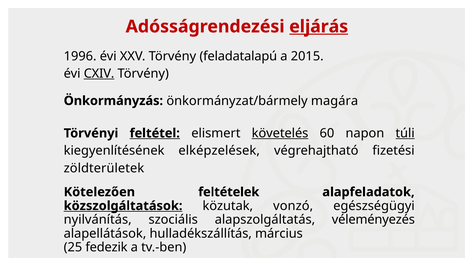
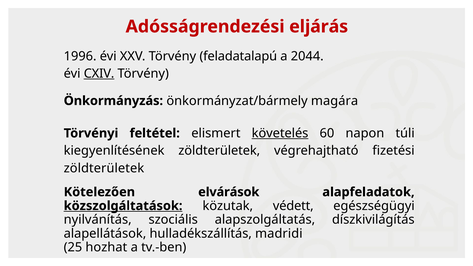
eljárás underline: present -> none
2015: 2015 -> 2044
feltétel underline: present -> none
túli underline: present -> none
kiegyenlítésének elképzelések: elképzelések -> zöldterületek
feltételek: feltételek -> elvárások
vonzó: vonzó -> védett
véleményezés: véleményezés -> díszkivilágítás
március: március -> madridi
fedezik: fedezik -> hozhat
